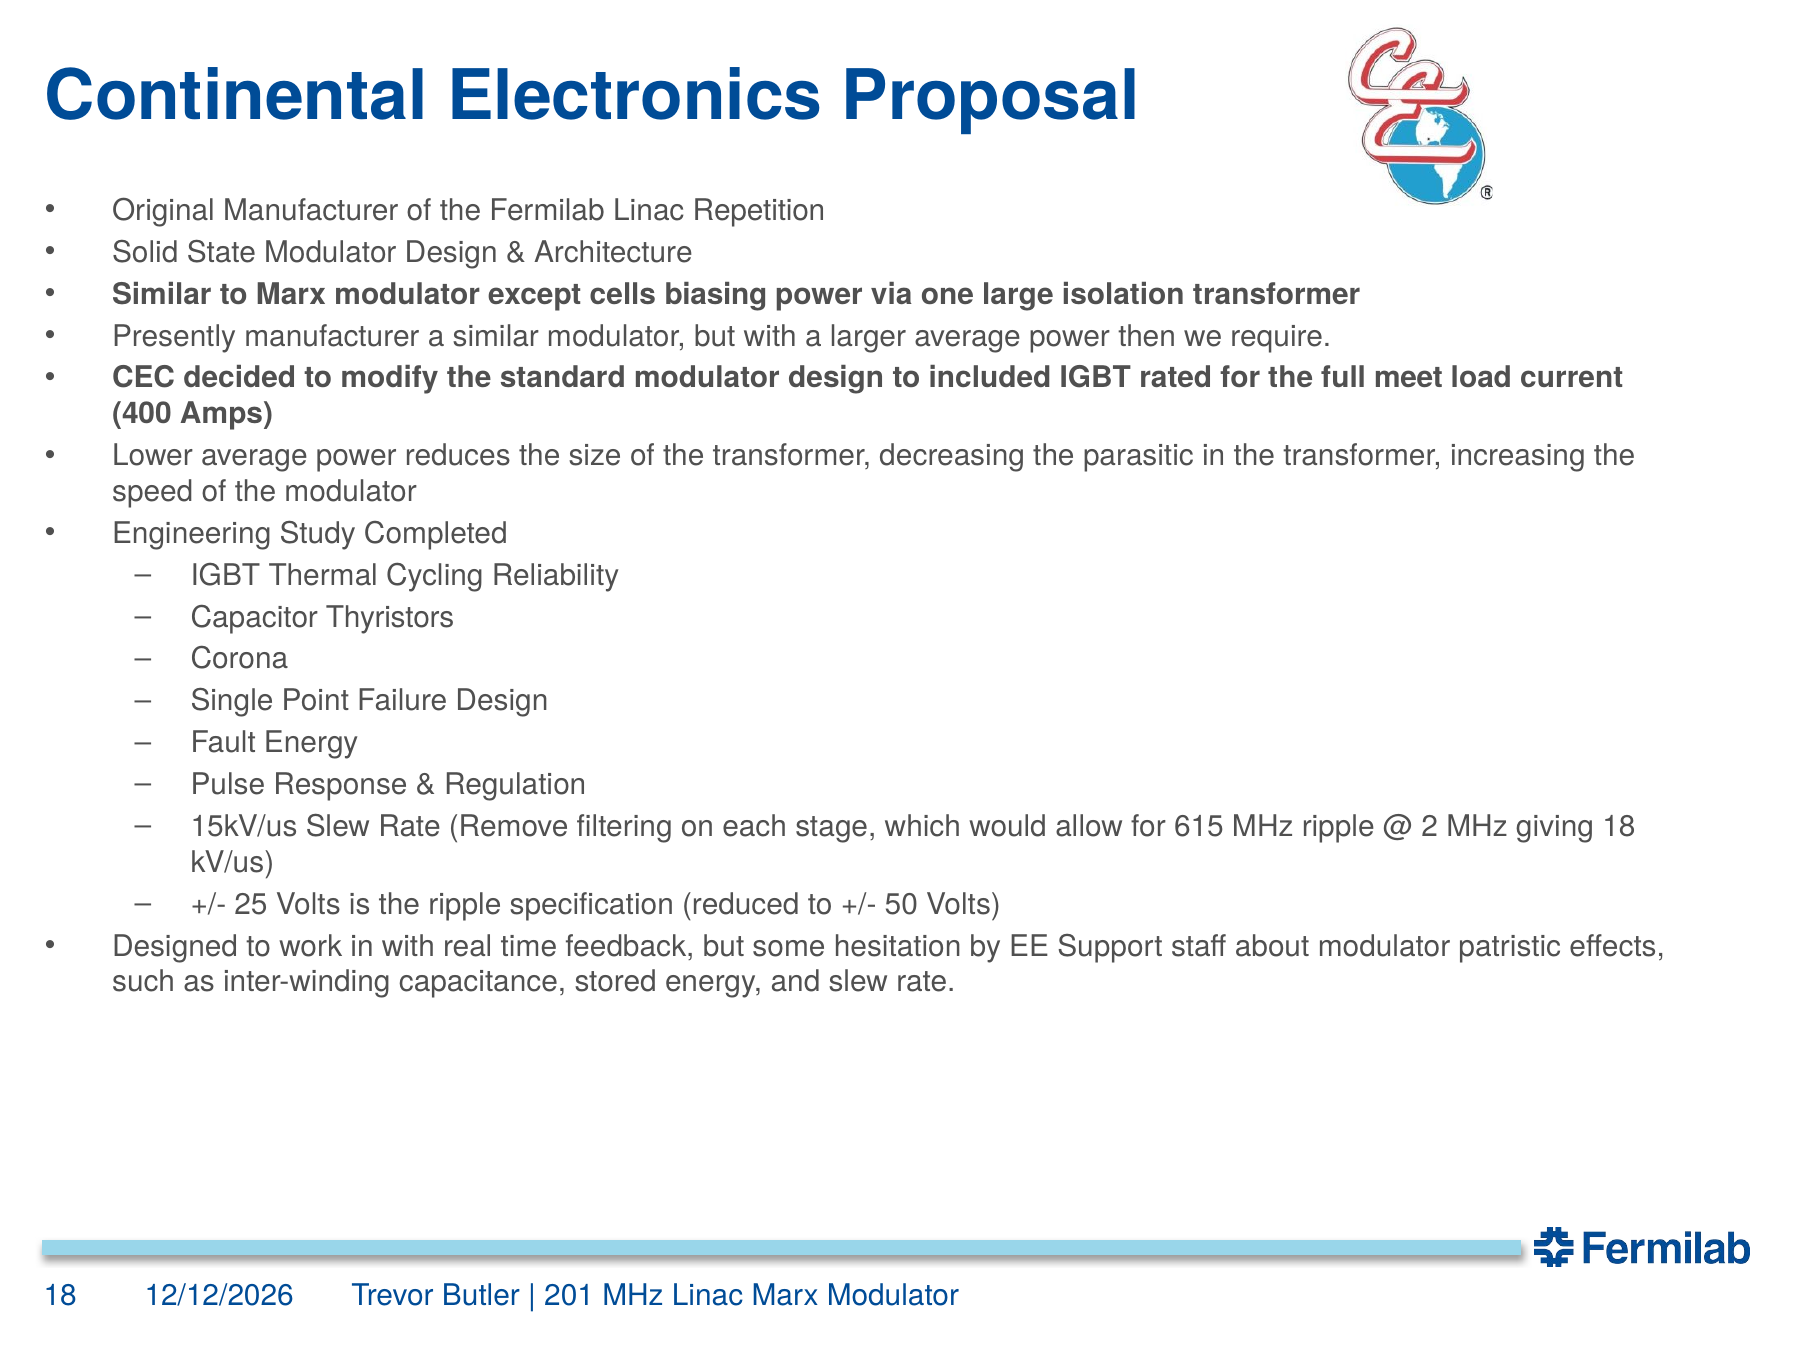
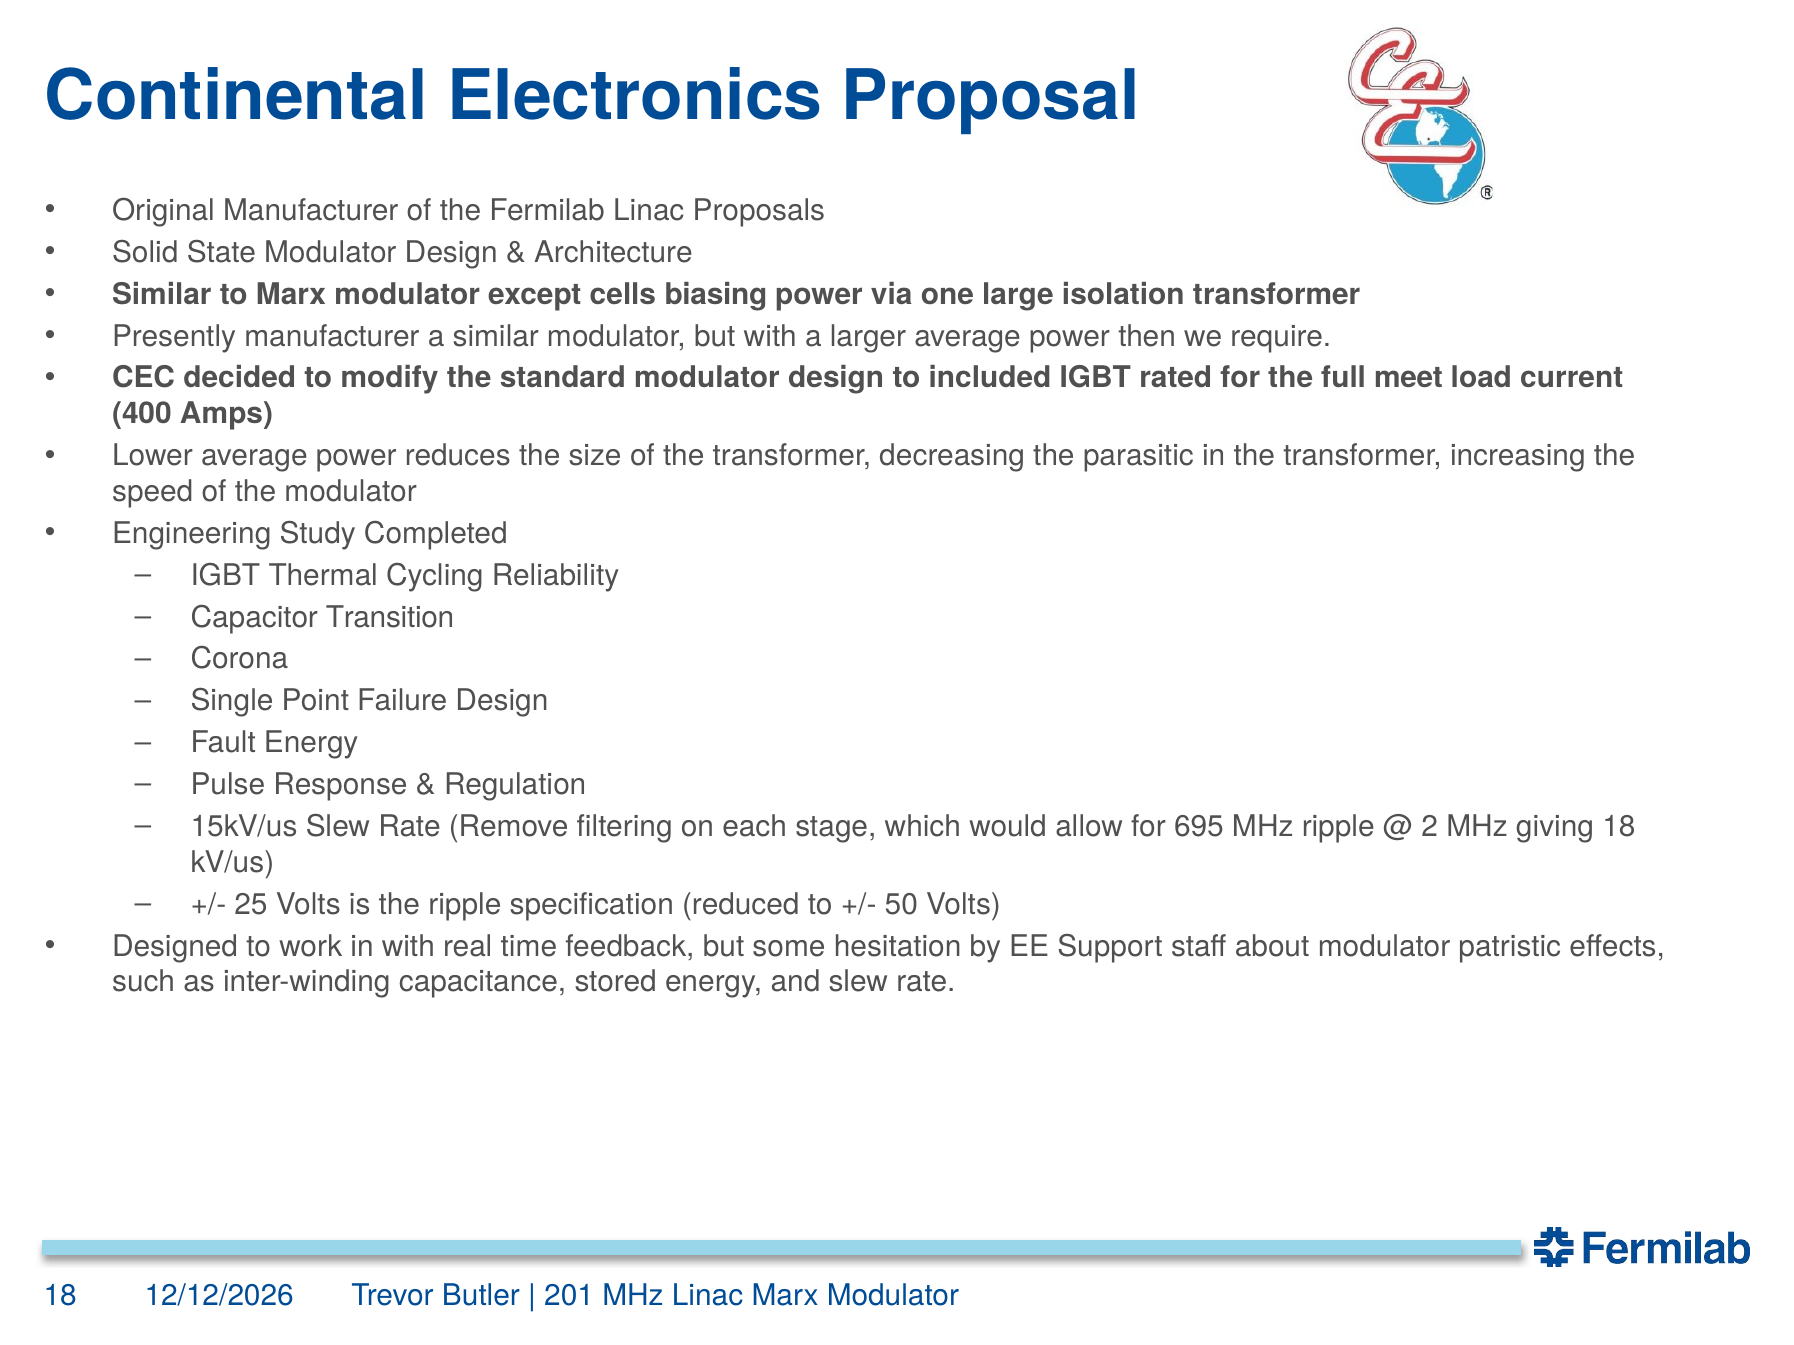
Repetition: Repetition -> Proposals
Thyristors: Thyristors -> Transition
615: 615 -> 695
